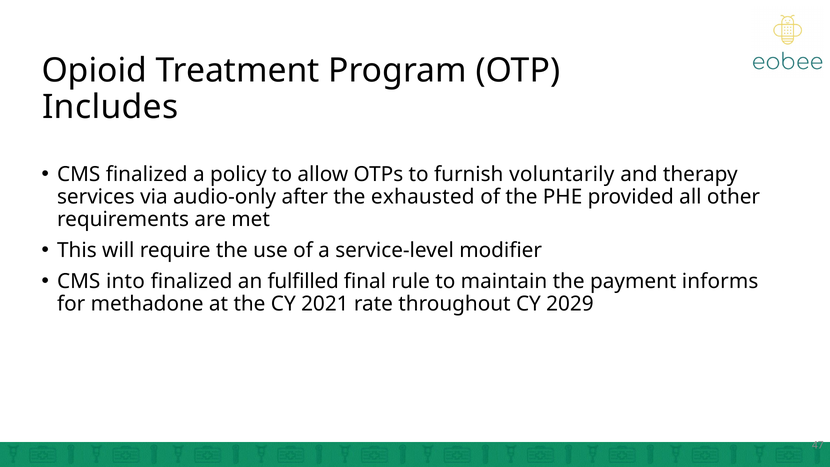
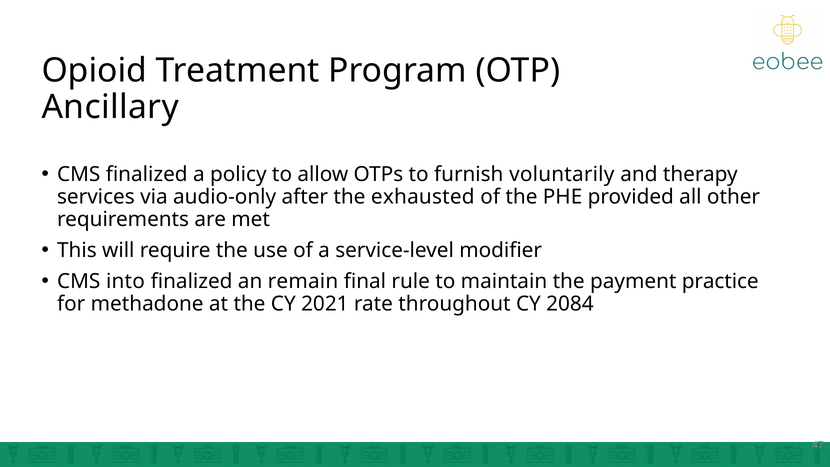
Includes: Includes -> Ancillary
fulfilled: fulfilled -> remain
informs: informs -> practice
2029: 2029 -> 2084
